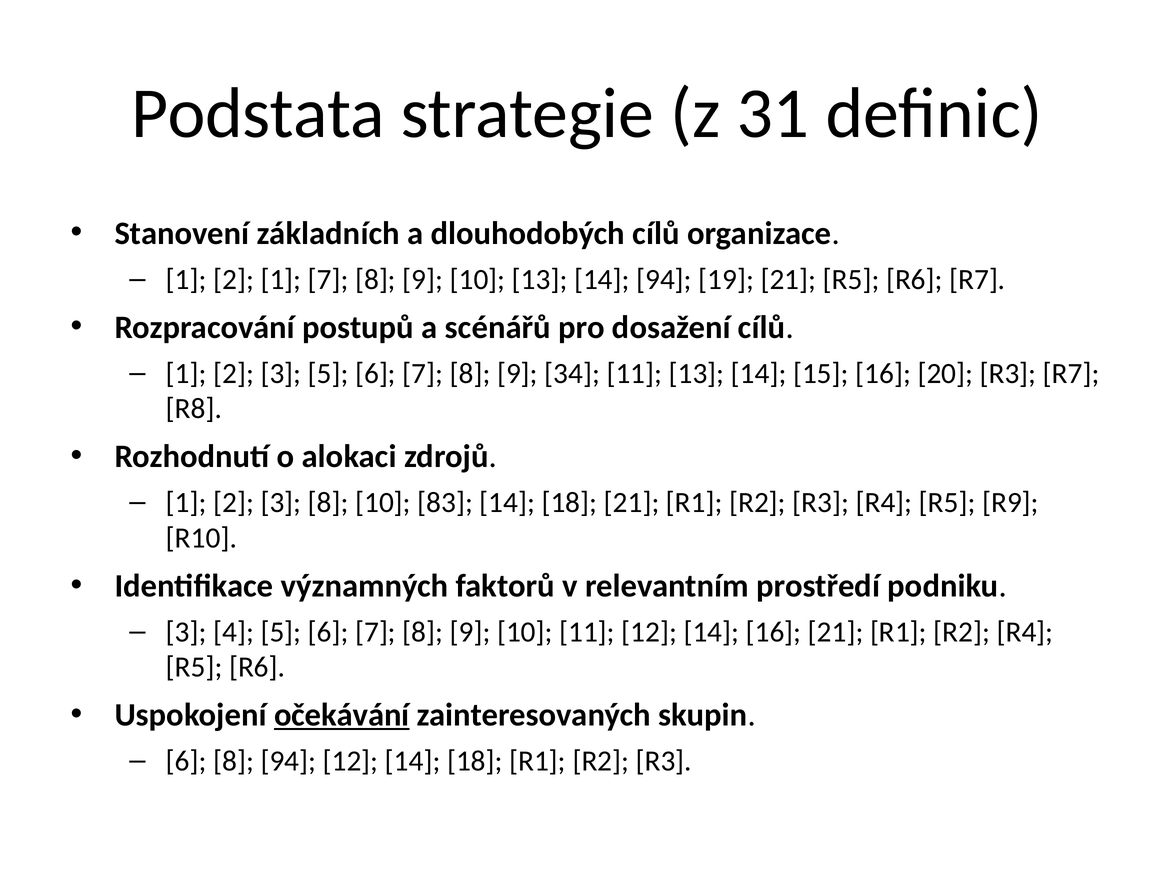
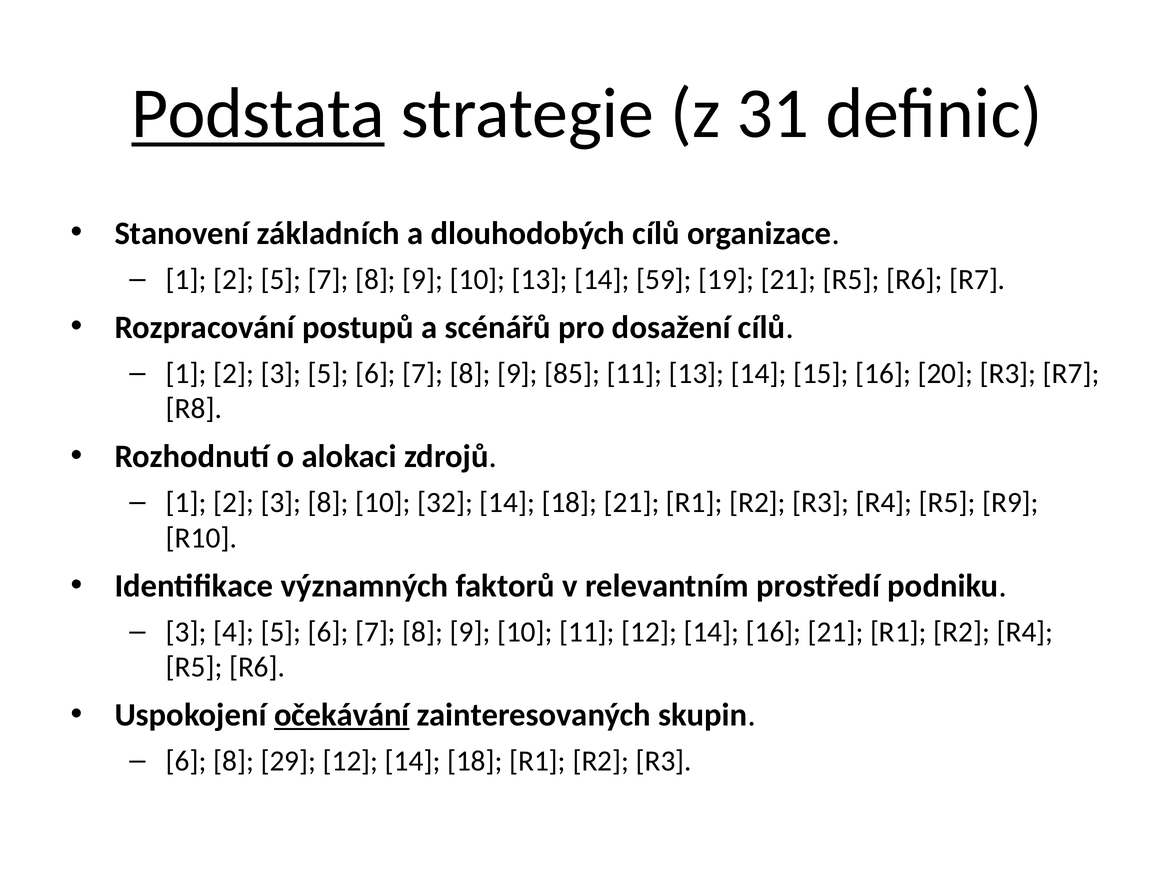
Podstata underline: none -> present
2 1: 1 -> 5
14 94: 94 -> 59
34: 34 -> 85
83: 83 -> 32
8 94: 94 -> 29
